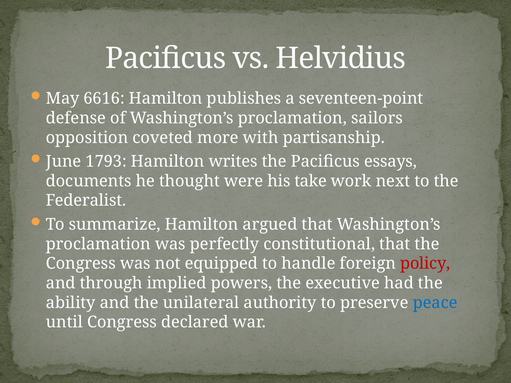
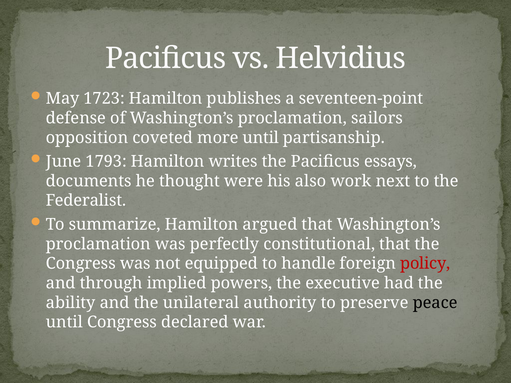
6616: 6616 -> 1723
more with: with -> until
take: take -> also
peace colour: blue -> black
